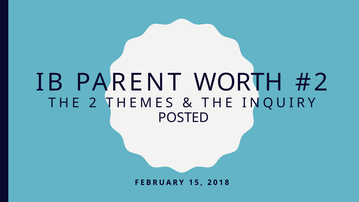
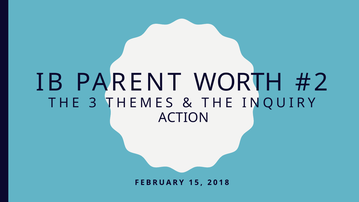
2: 2 -> 3
POSTED: POSTED -> ACTION
